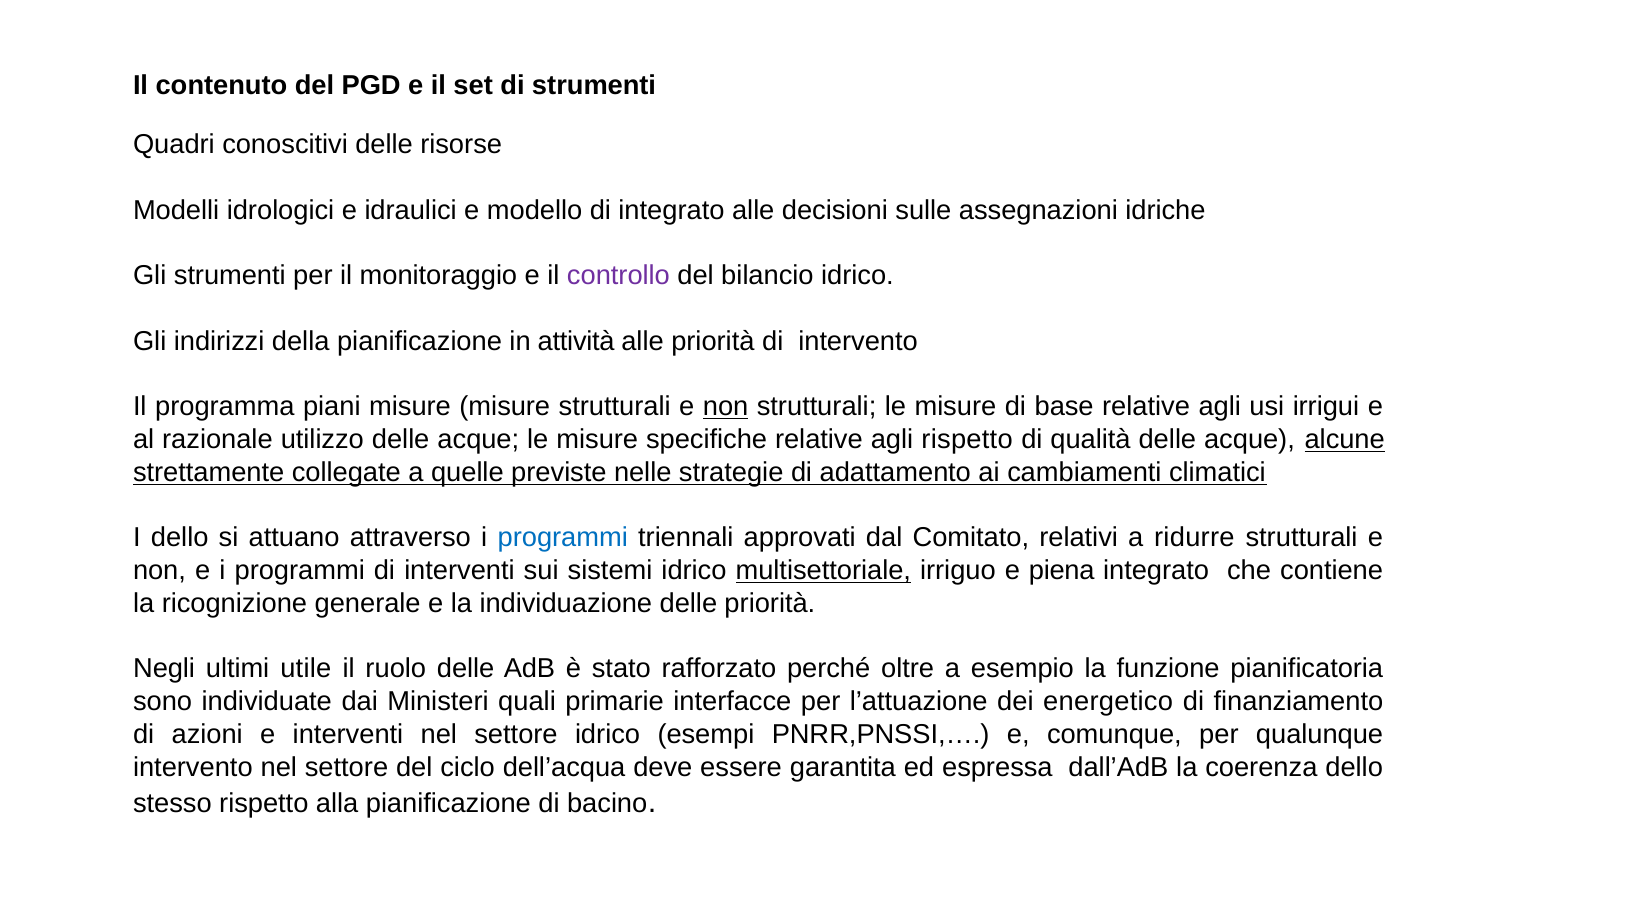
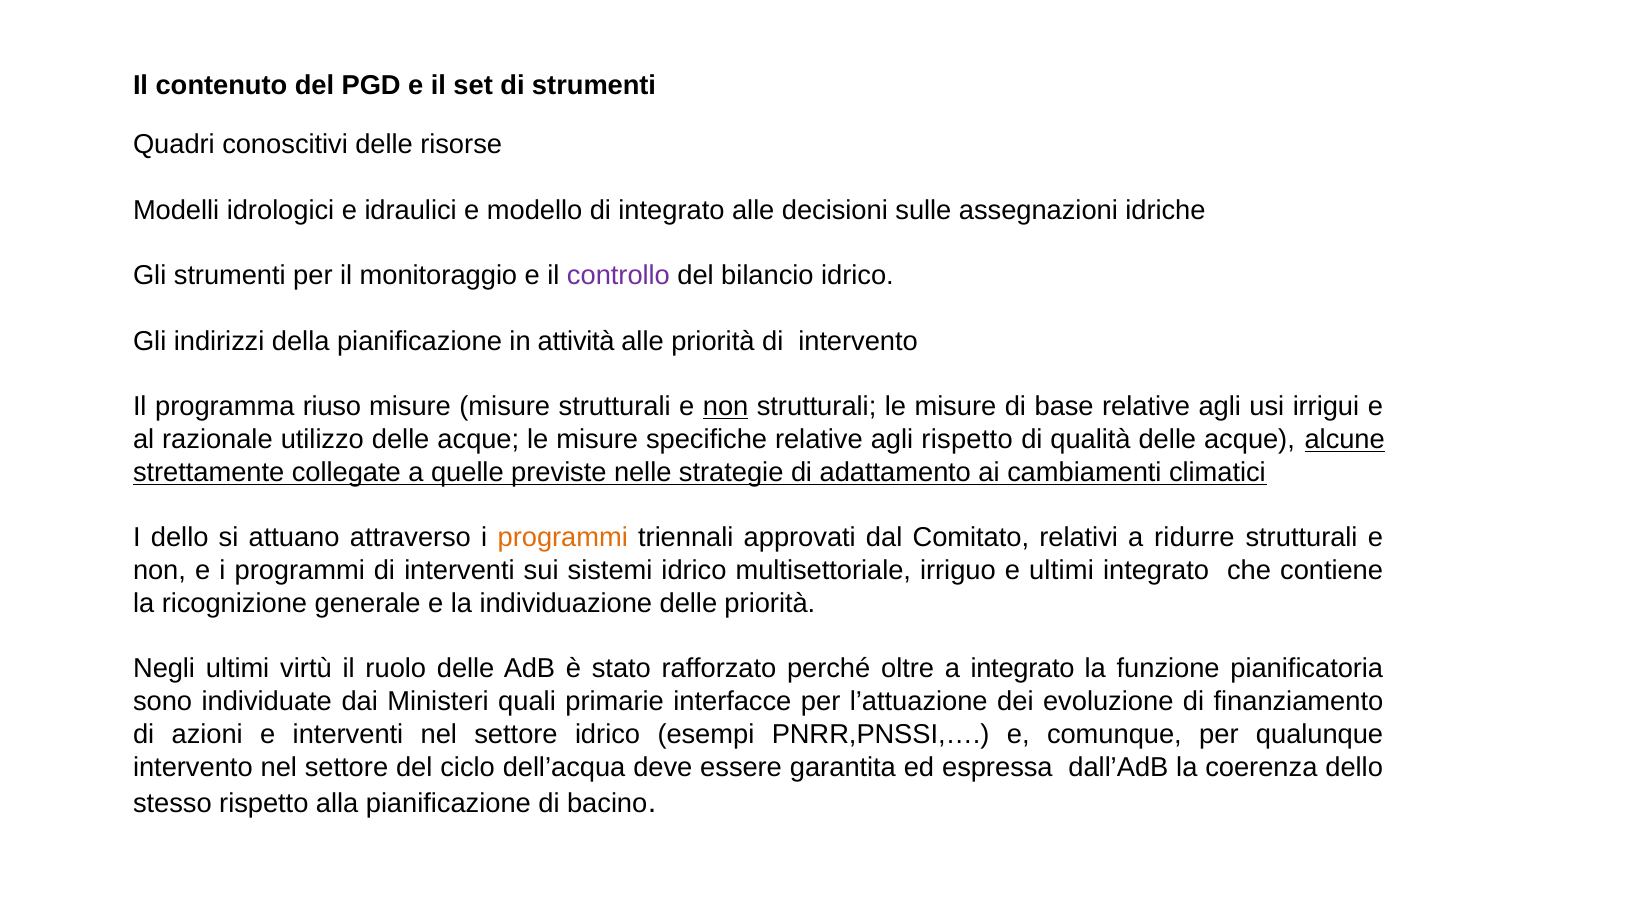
piani: piani -> riuso
programmi at (563, 538) colour: blue -> orange
multisettoriale underline: present -> none
e piena: piena -> ultimi
utile: utile -> virtù
a esempio: esempio -> integrato
energetico: energetico -> evoluzione
